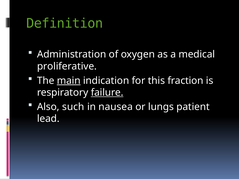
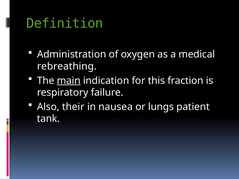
proliferative: proliferative -> rebreathing
failure underline: present -> none
such: such -> their
lead: lead -> tank
